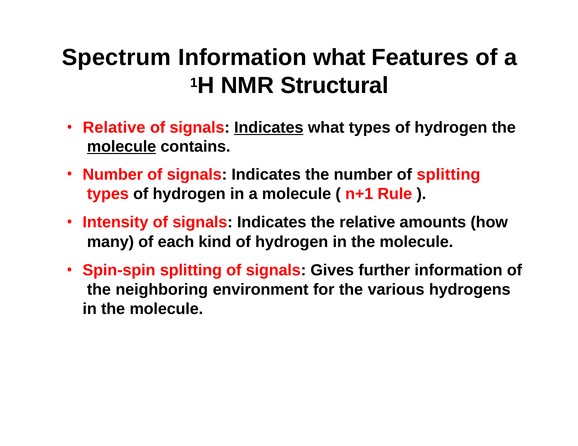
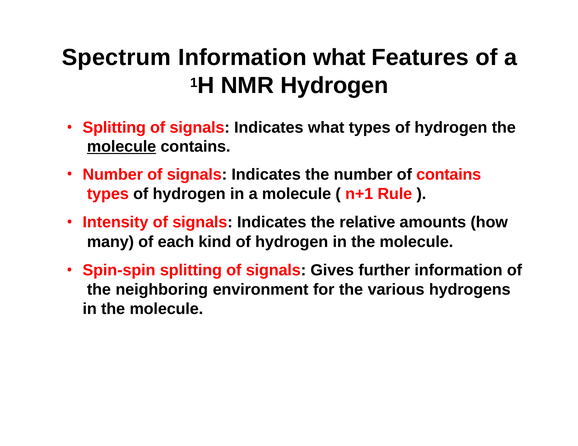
NMR Structural: Structural -> Hydrogen
Relative at (114, 128): Relative -> Splitting
Indicates at (269, 128) underline: present -> none
of splitting: splitting -> contains
